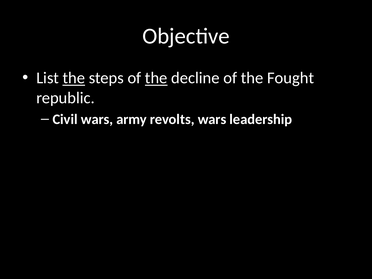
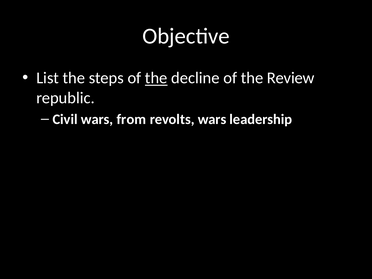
the at (74, 78) underline: present -> none
Fought: Fought -> Review
army: army -> from
